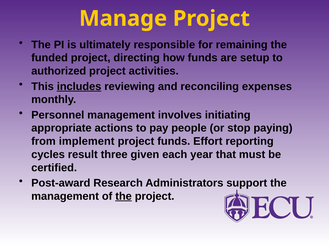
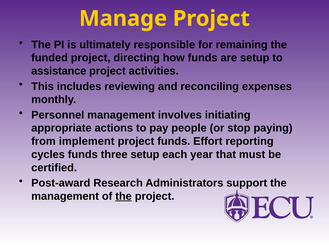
authorized: authorized -> assistance
includes underline: present -> none
cycles result: result -> funds
three given: given -> setup
